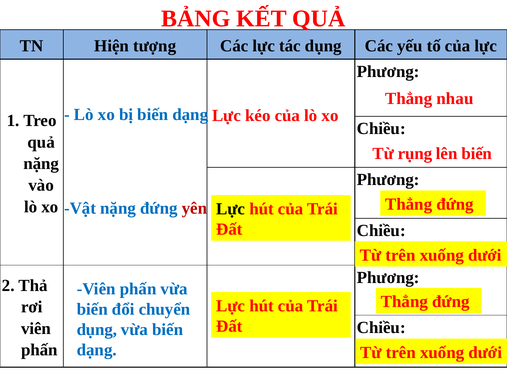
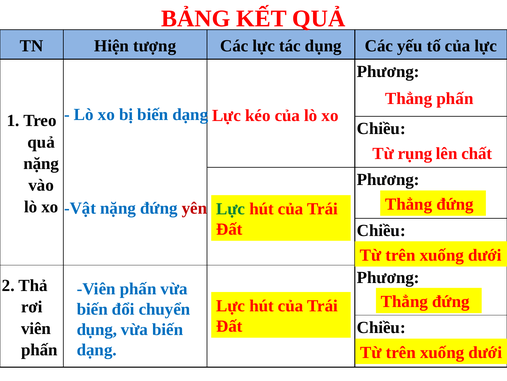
Thẳng nhau: nhau -> phấn
lên biến: biến -> chất
Lực at (231, 209) colour: black -> green
